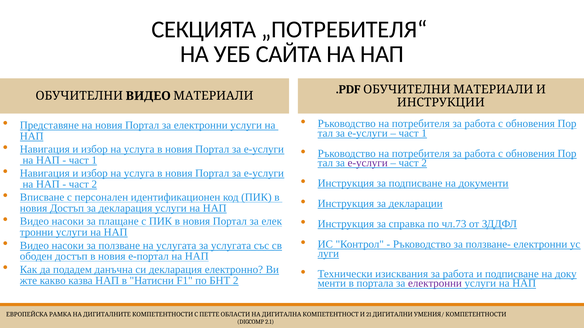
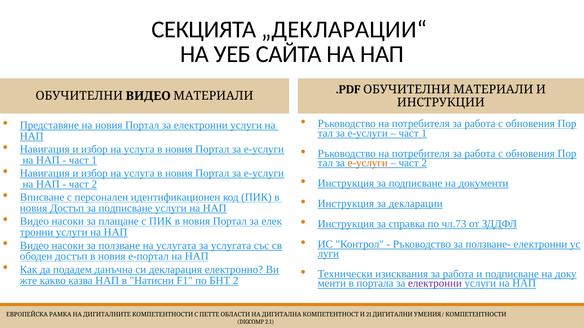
„ПОТРЕБИТЕЛЯ“: „ПОТРЕБИТЕЛЯ“ -> „ДЕКЛАРАЦИИ“
е-услуги at (368, 163) colour: purple -> orange
декларация at (125, 209): декларация -> подписване
